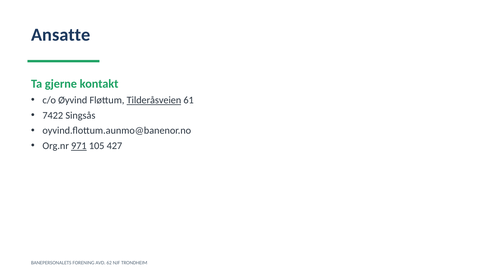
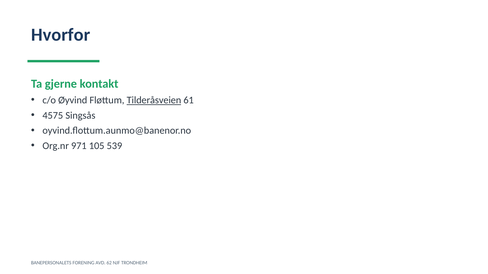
Ansatte: Ansatte -> Hvorfor
7422: 7422 -> 4575
971 underline: present -> none
427: 427 -> 539
